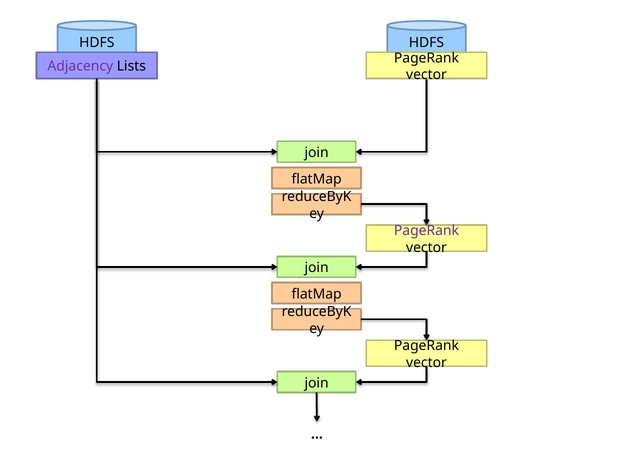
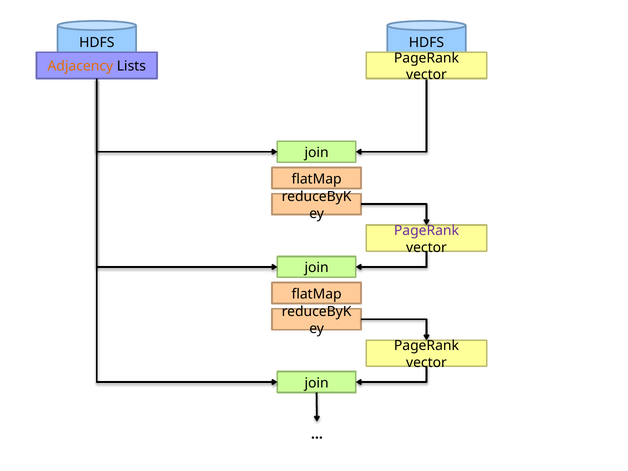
Adjacency colour: purple -> orange
